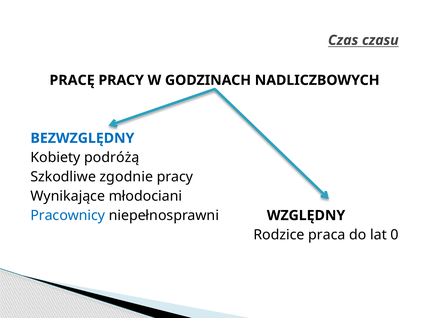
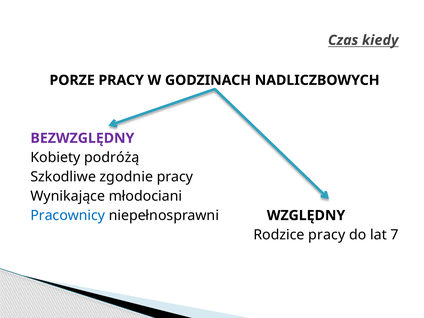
czasu: czasu -> kiedy
PRACĘ: PRACĘ -> PORZE
BEZWZGLĘDNY colour: blue -> purple
Rodzice praca: praca -> pracy
0: 0 -> 7
